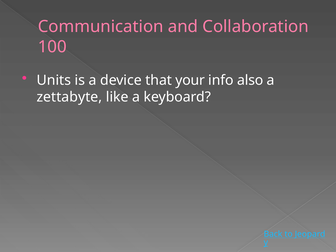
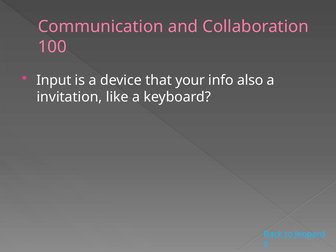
Units: Units -> Input
zettabyte: zettabyte -> invitation
